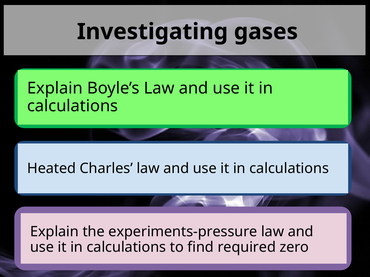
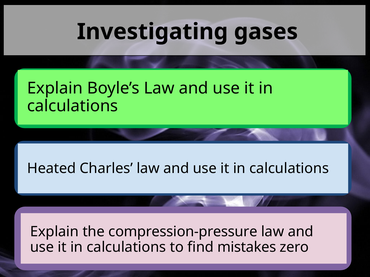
experiments-pressure: experiments-pressure -> compression-pressure
required: required -> mistakes
